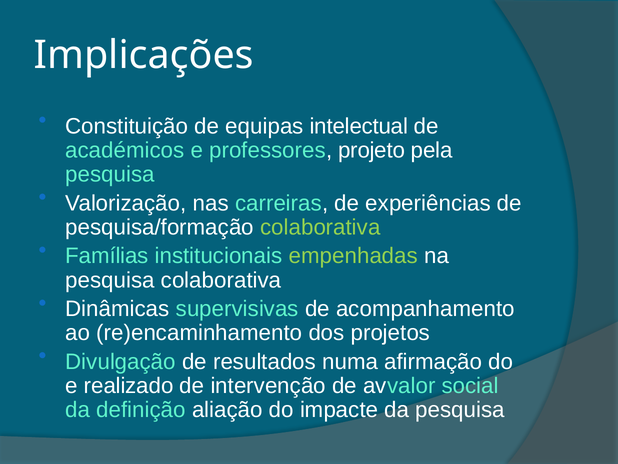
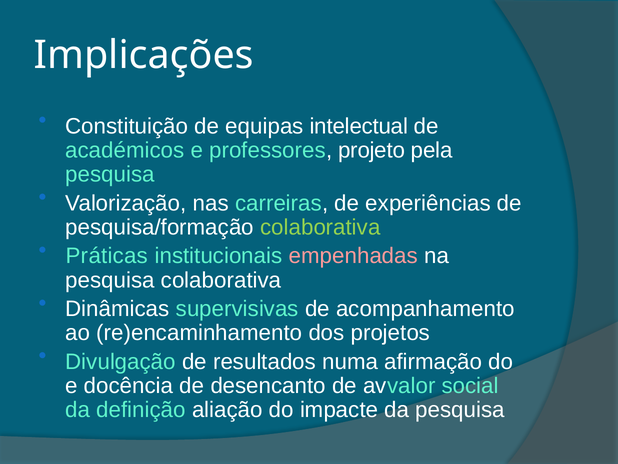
Famílias: Famílias -> Práticas
empenhadas colour: light green -> pink
realizado: realizado -> docência
intervenção: intervenção -> desencanto
